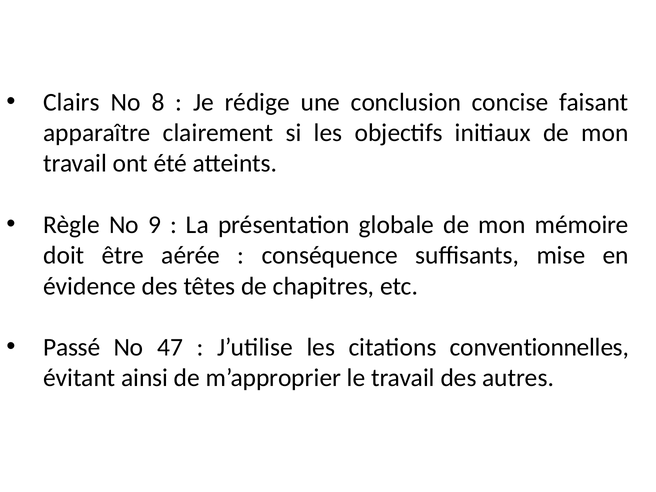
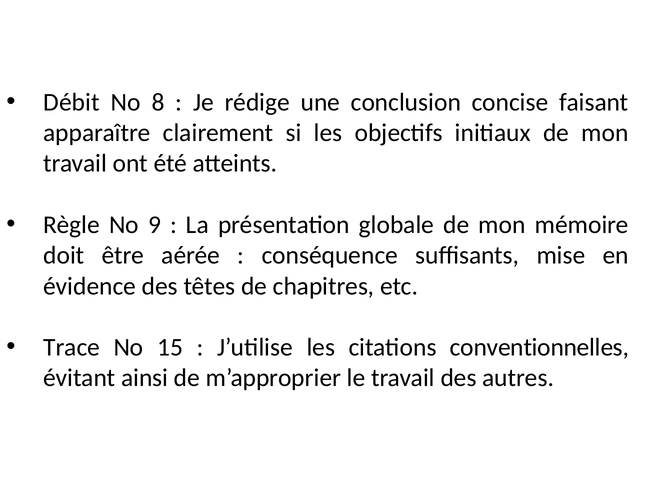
Clairs: Clairs -> Débit
Passé: Passé -> Trace
47: 47 -> 15
